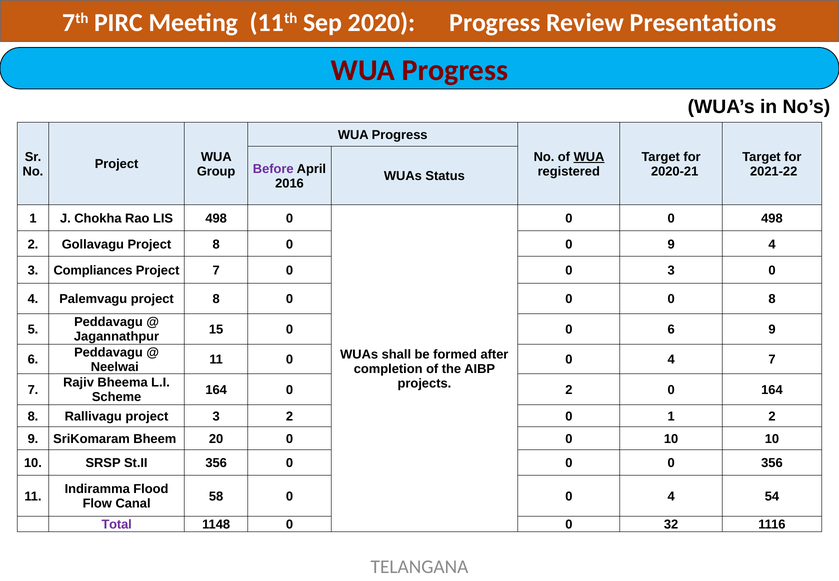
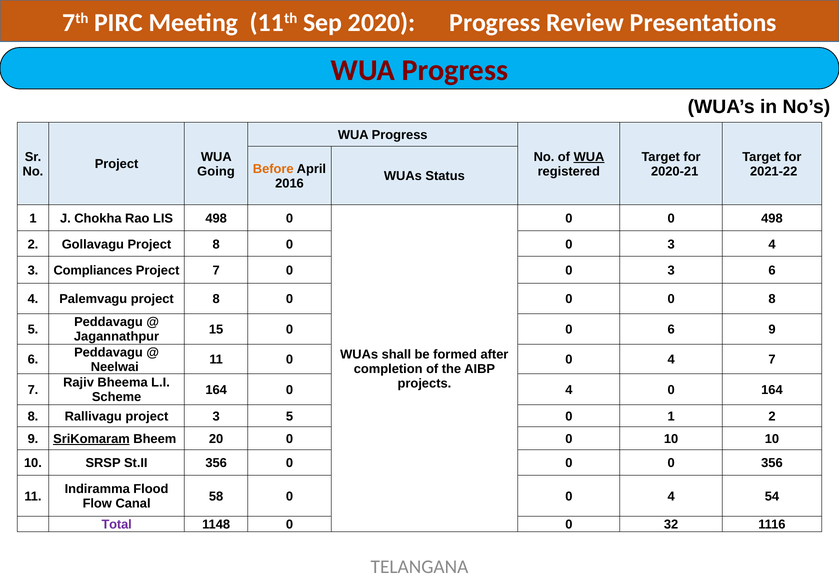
Before colour: purple -> orange
Group: Group -> Going
8 0 0 9: 9 -> 3
3 0: 0 -> 6
164 0 2: 2 -> 4
3 2: 2 -> 5
SriKomaram underline: none -> present
